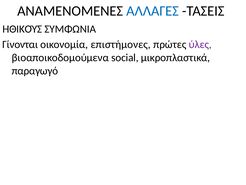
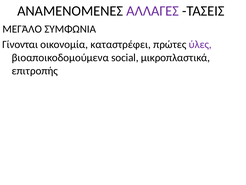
ΑΛΛΑΓΕΣ colour: blue -> purple
ΗΘΙΚΟΎΣ: ΗΘΙΚΟΎΣ -> ΜΕΓΆΛΟ
επιστήμονες: επιστήμονες -> καταστρέφει
παραγωγό: παραγωγό -> επιτροπής
